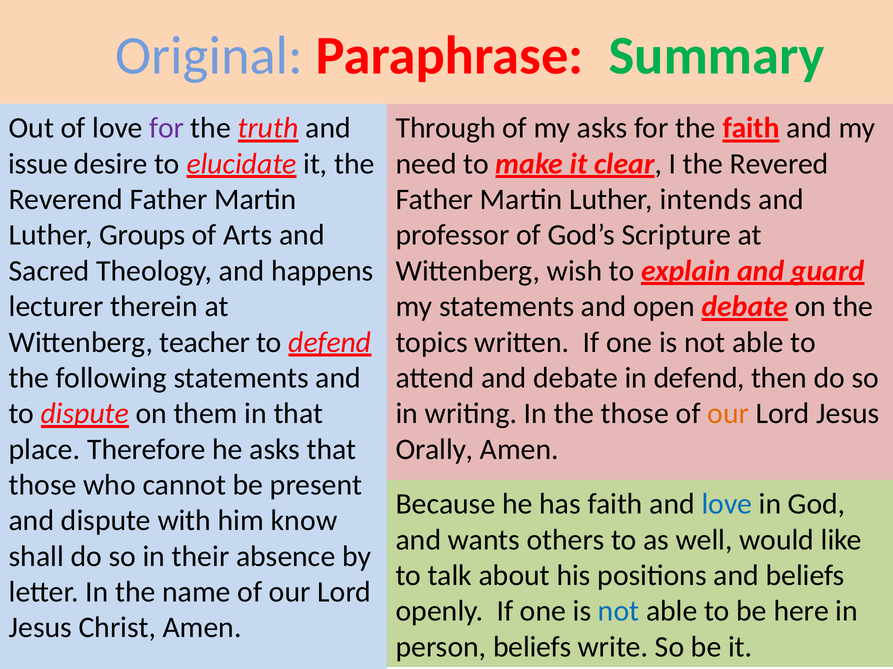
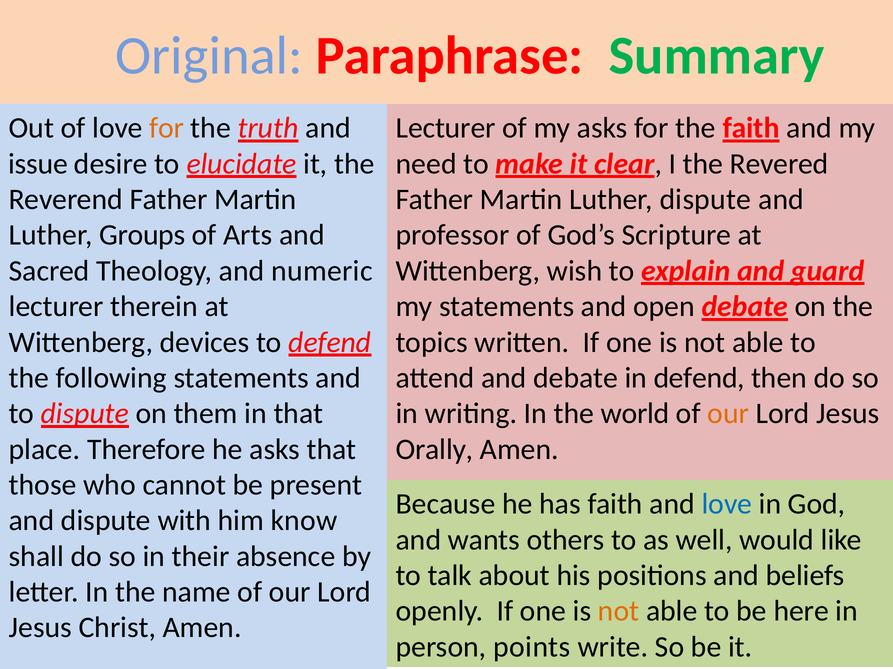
for at (167, 128) colour: purple -> orange
Through at (446, 128): Through -> Lecturer
Luther intends: intends -> dispute
happens: happens -> numeric
teacher: teacher -> devices
the those: those -> world
not at (619, 612) colour: blue -> orange
person beliefs: beliefs -> points
